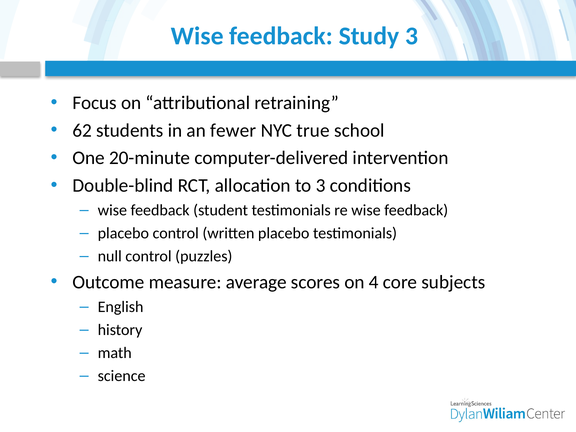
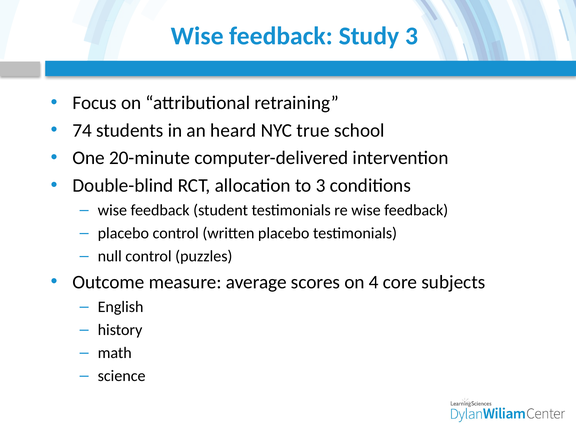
62: 62 -> 74
fewer: fewer -> heard
